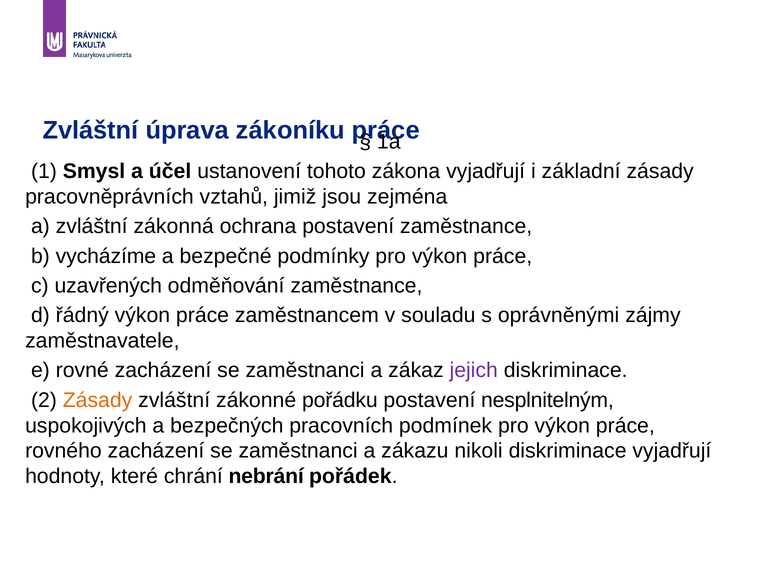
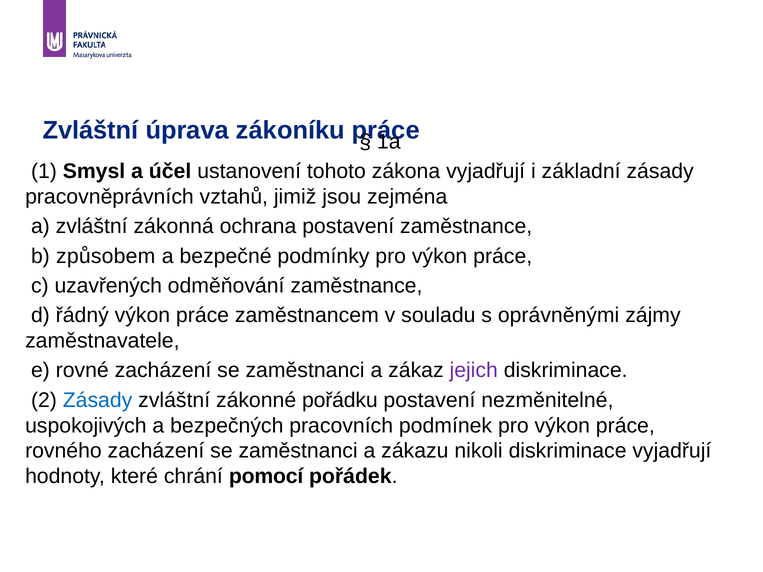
vycházíme: vycházíme -> způsobem
Zásady at (98, 400) colour: orange -> blue
nesplnitelným: nesplnitelným -> nezměnitelné
nebrání: nebrání -> pomocí
